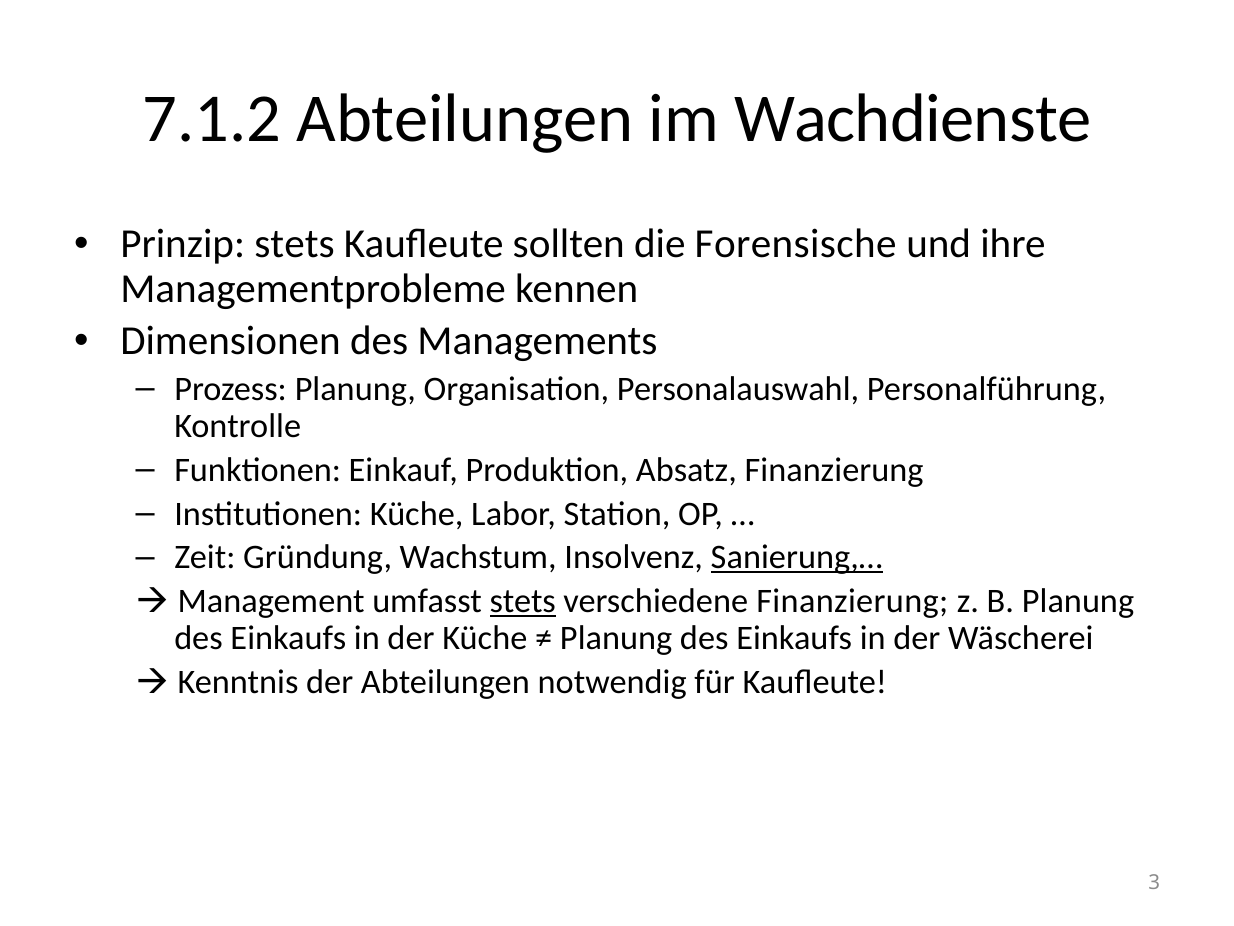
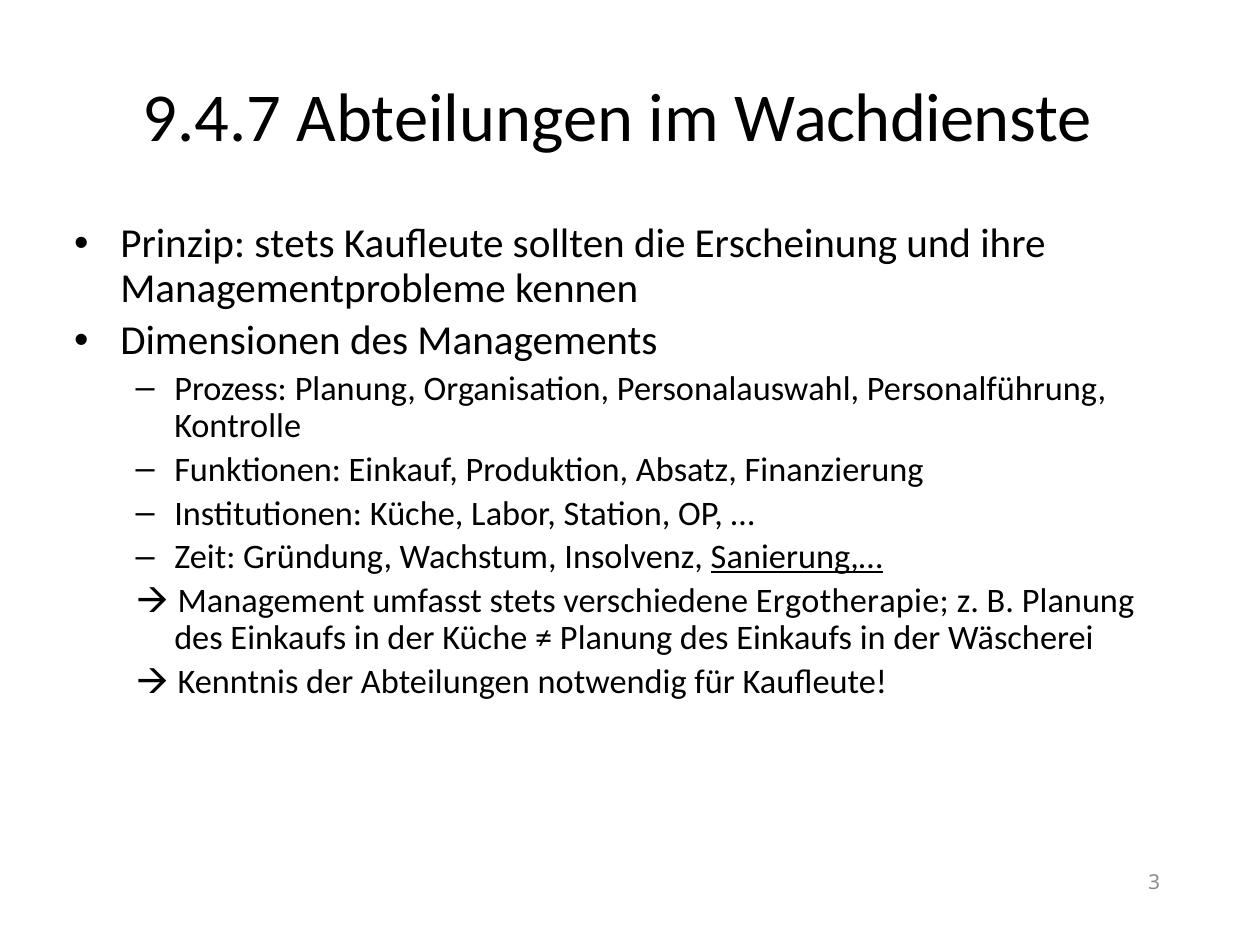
7.1.2: 7.1.2 -> 9.4.7
Forensische: Forensische -> Erscheinung
stets at (523, 601) underline: present -> none
verschiedene Finanzierung: Finanzierung -> Ergotherapie
